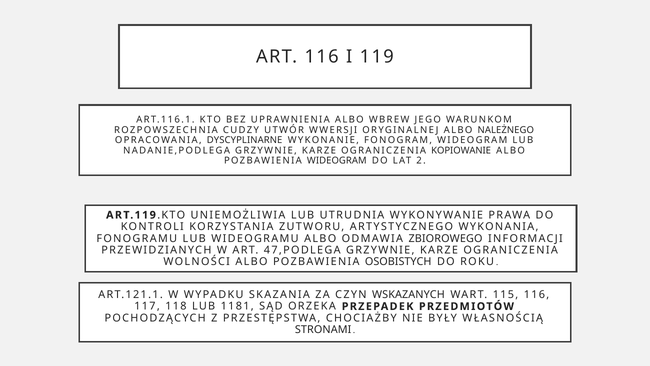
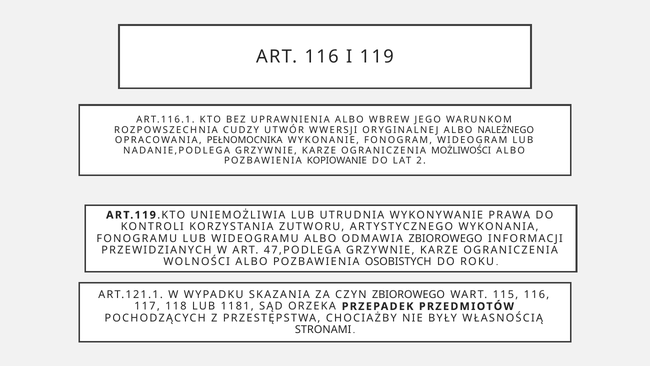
DYSCYPLINARNE: DYSCYPLINARNE -> PEŁNOMOCNIKA
KOPIOWANIE: KOPIOWANIE -> MOŻLIWOŚCI
POZBAWIENIA WIDEOGRAM: WIDEOGRAM -> KOPIOWANIE
CZYN WSKAZANYCH: WSKAZANYCH -> ZBIOROWEGO
